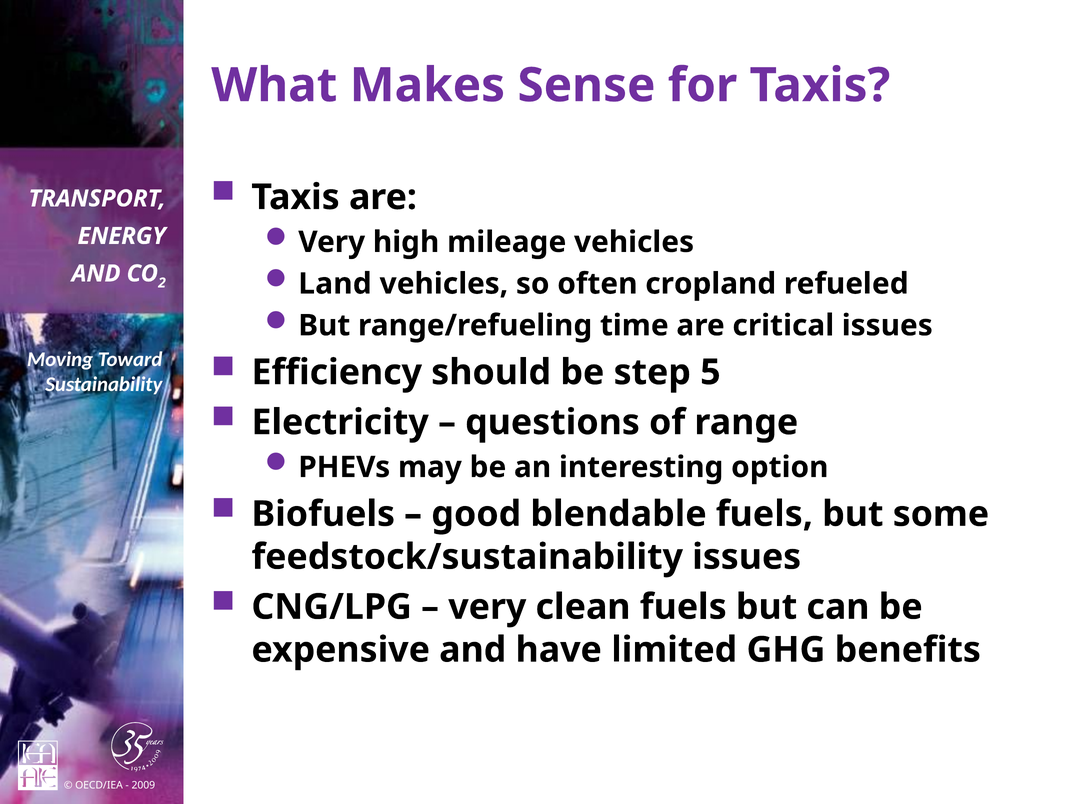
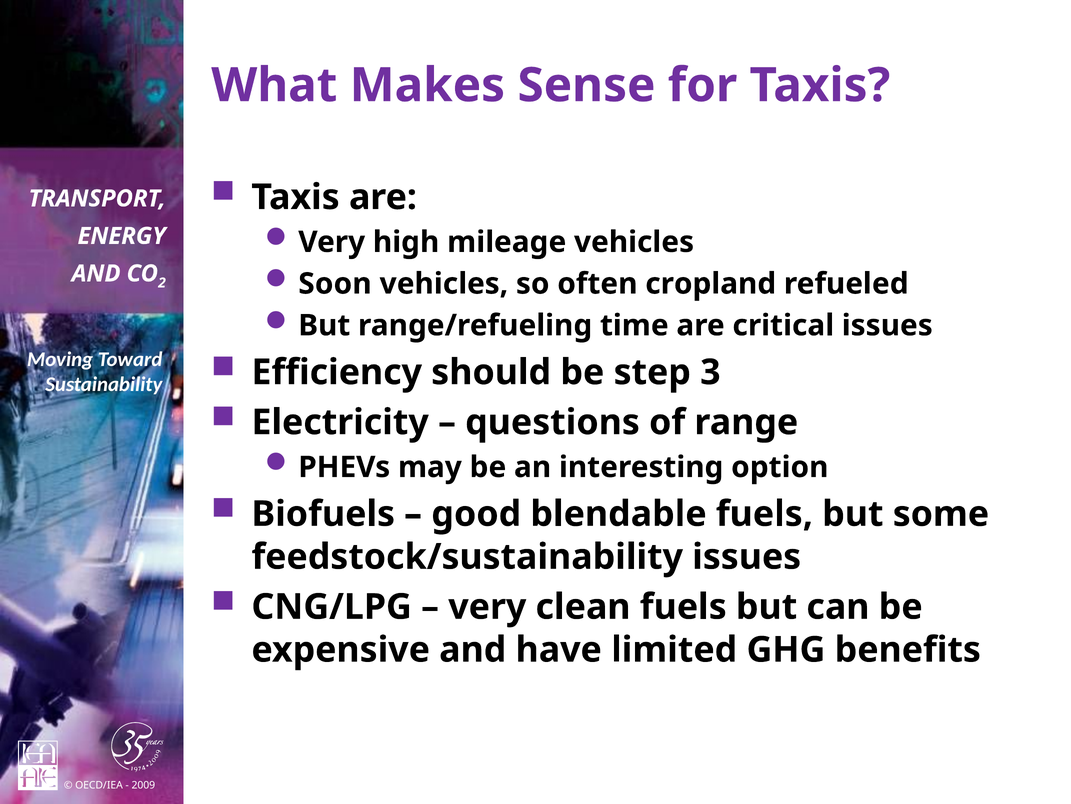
Land: Land -> Soon
5: 5 -> 3
